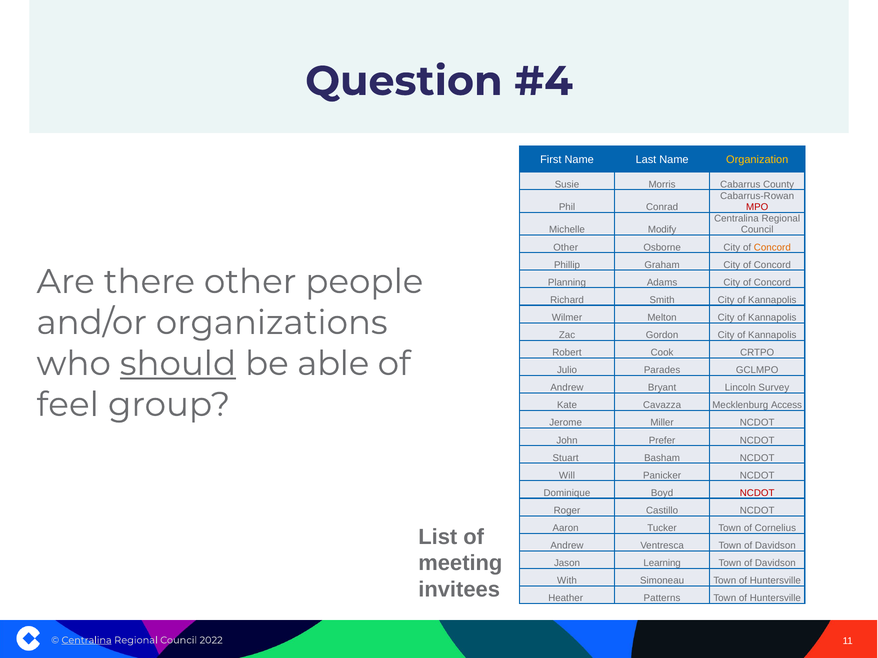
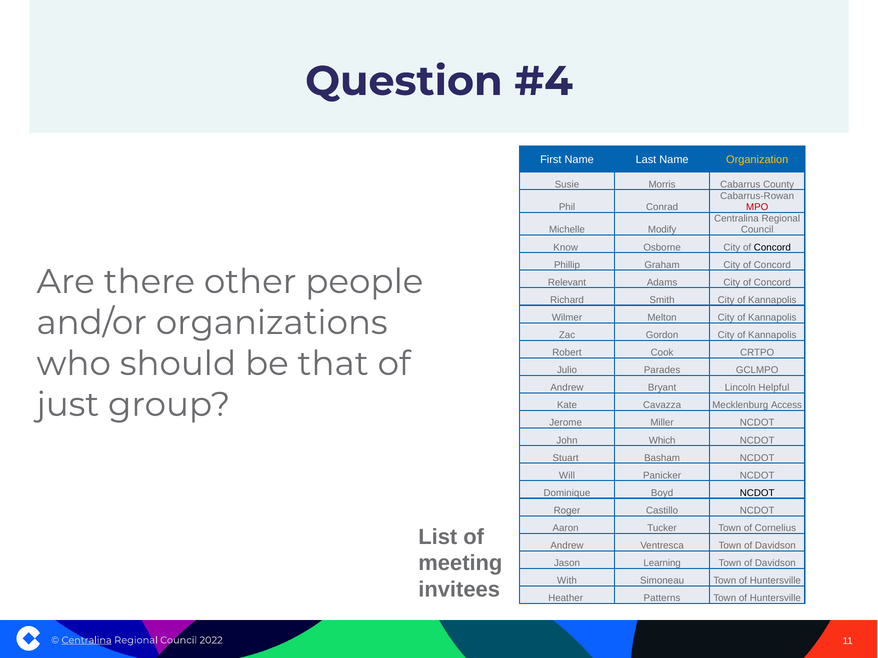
Other at (566, 247): Other -> Know
Concord at (772, 247) colour: orange -> black
Planning: Planning -> Relevant
should underline: present -> none
able: able -> that
Survey: Survey -> Helpful
feel: feel -> just
Prefer: Prefer -> Which
NCDOT at (757, 493) colour: red -> black
